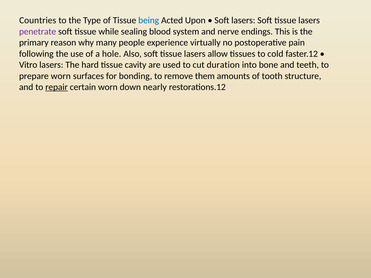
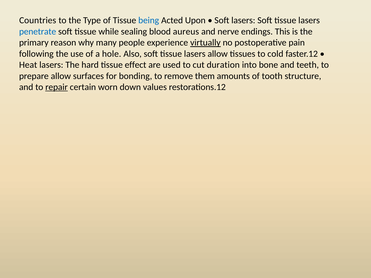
penetrate colour: purple -> blue
system: system -> aureus
virtually underline: none -> present
Vitro: Vitro -> Heat
cavity: cavity -> effect
prepare worn: worn -> allow
nearly: nearly -> values
